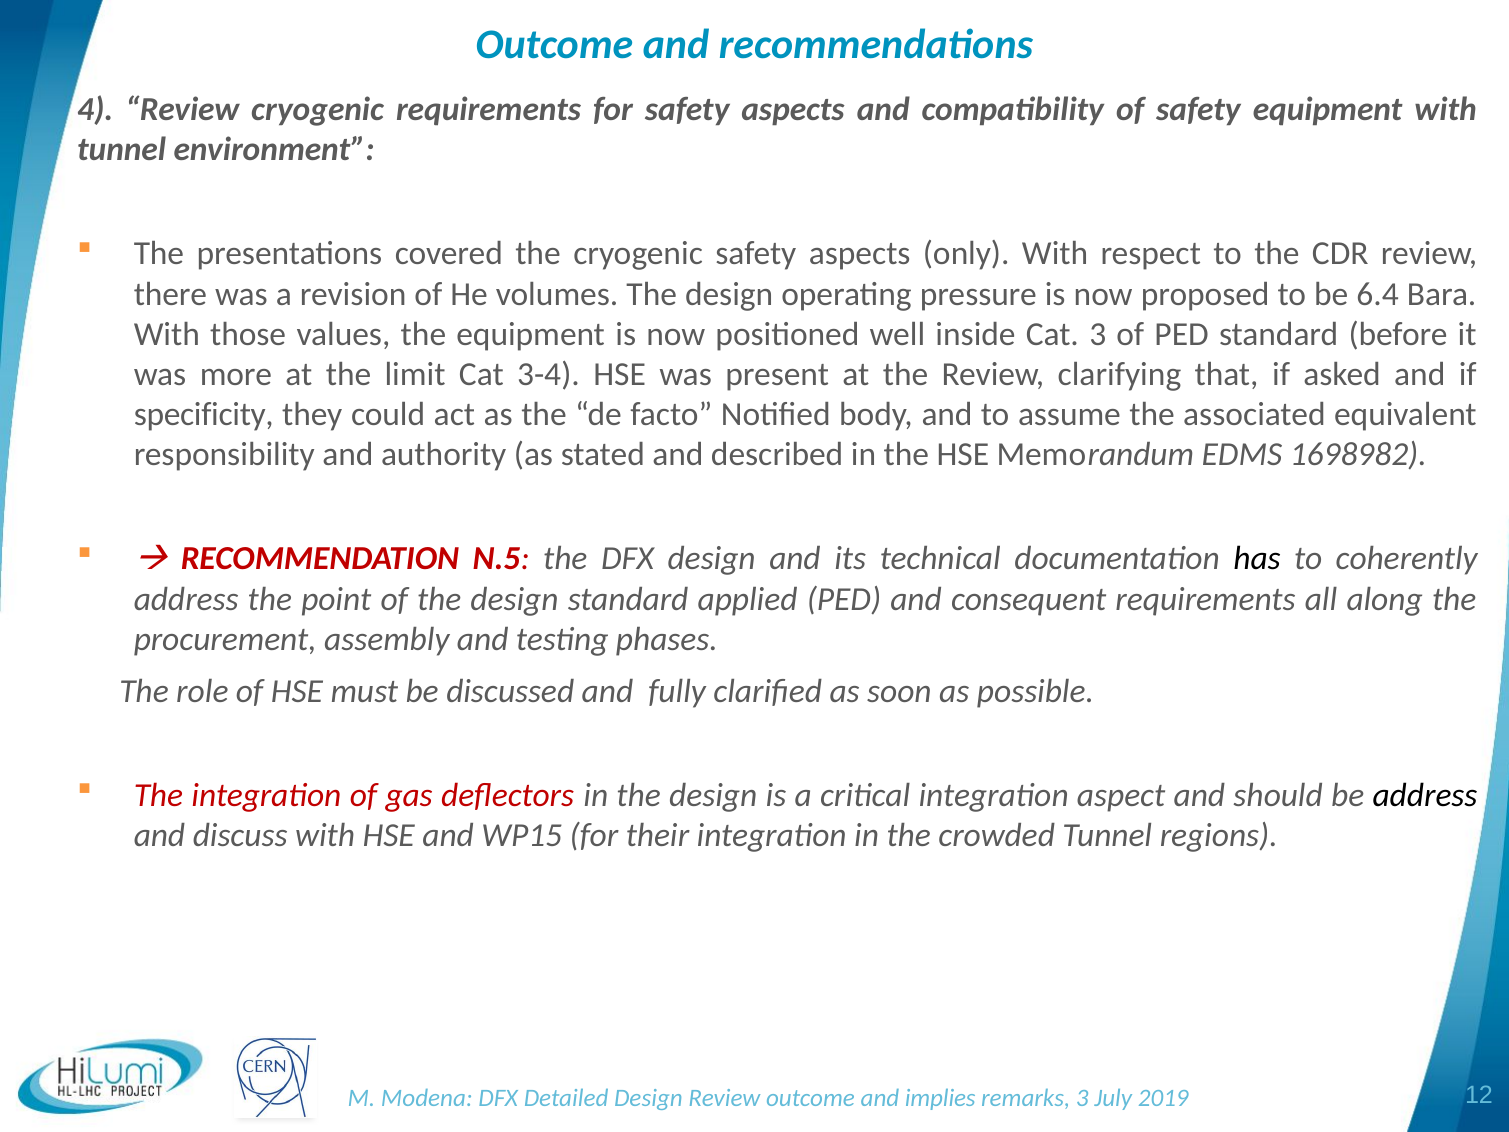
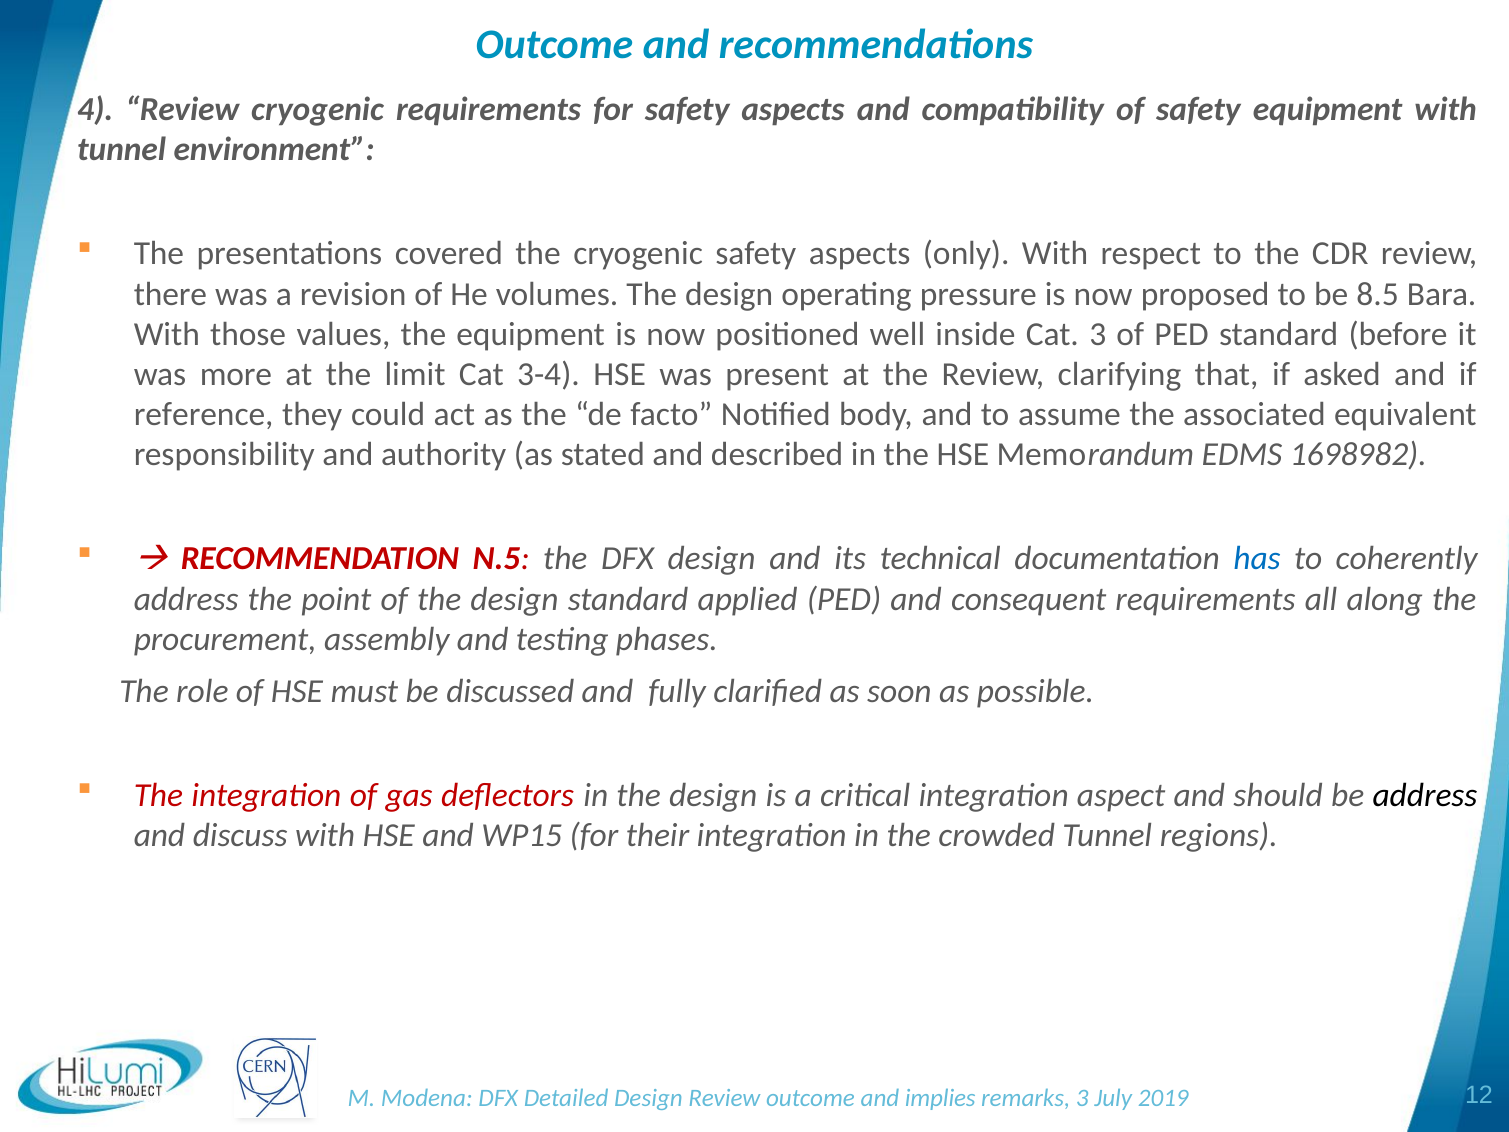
6.4: 6.4 -> 8.5
specificity: specificity -> reference
has colour: black -> blue
